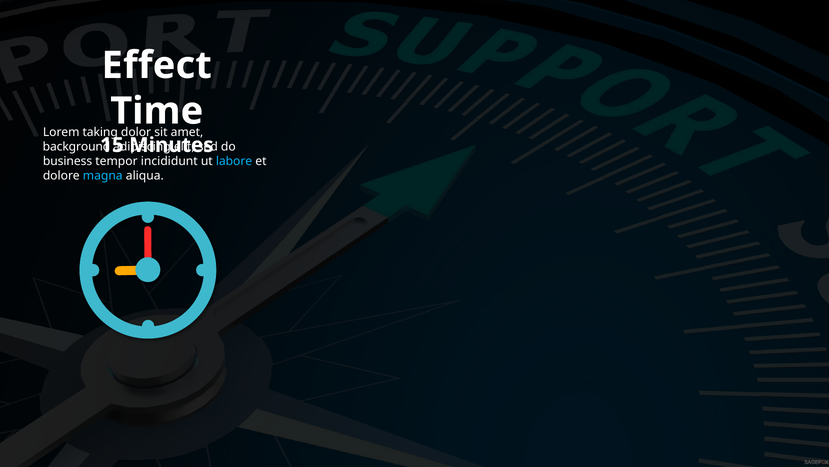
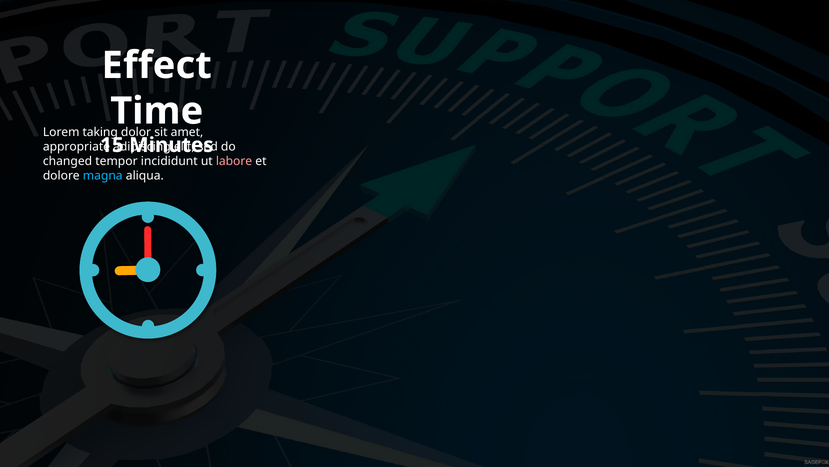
background: background -> appropriate
business: business -> changed
labore colour: light blue -> pink
